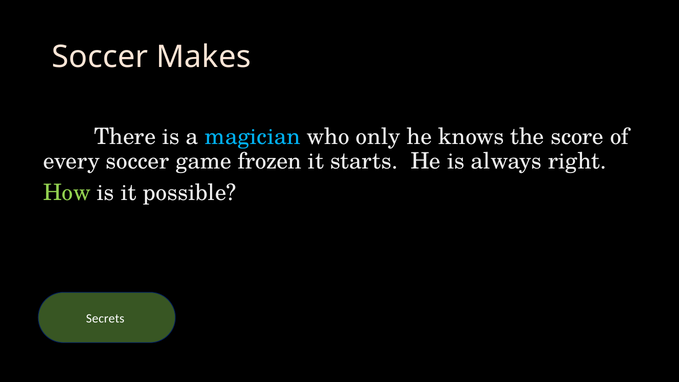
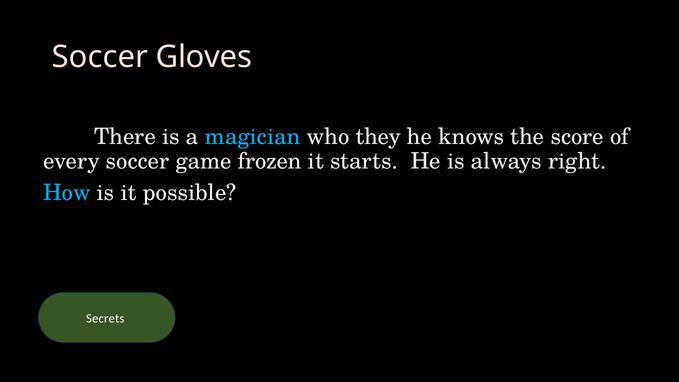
Makes: Makes -> Gloves
only: only -> they
How colour: light green -> light blue
